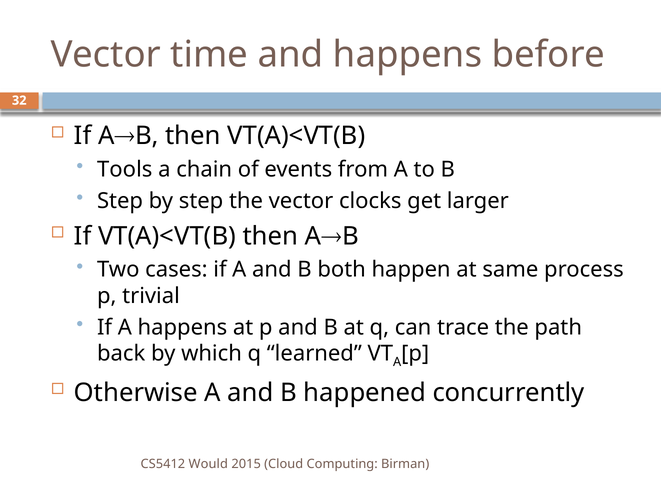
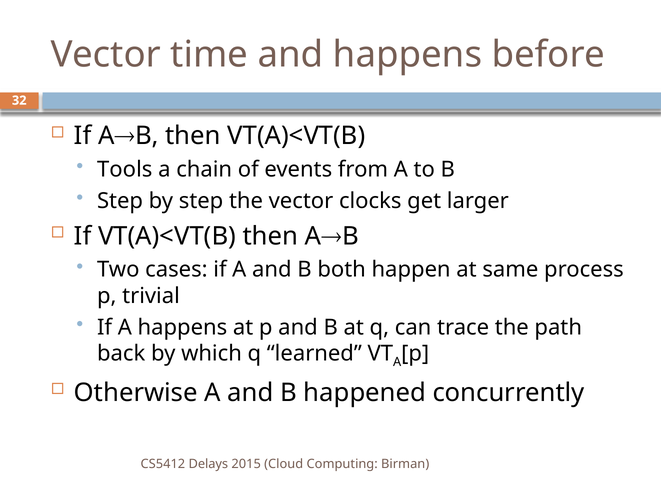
Would: Would -> Delays
